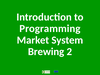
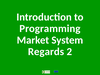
Brewing: Brewing -> Regards
